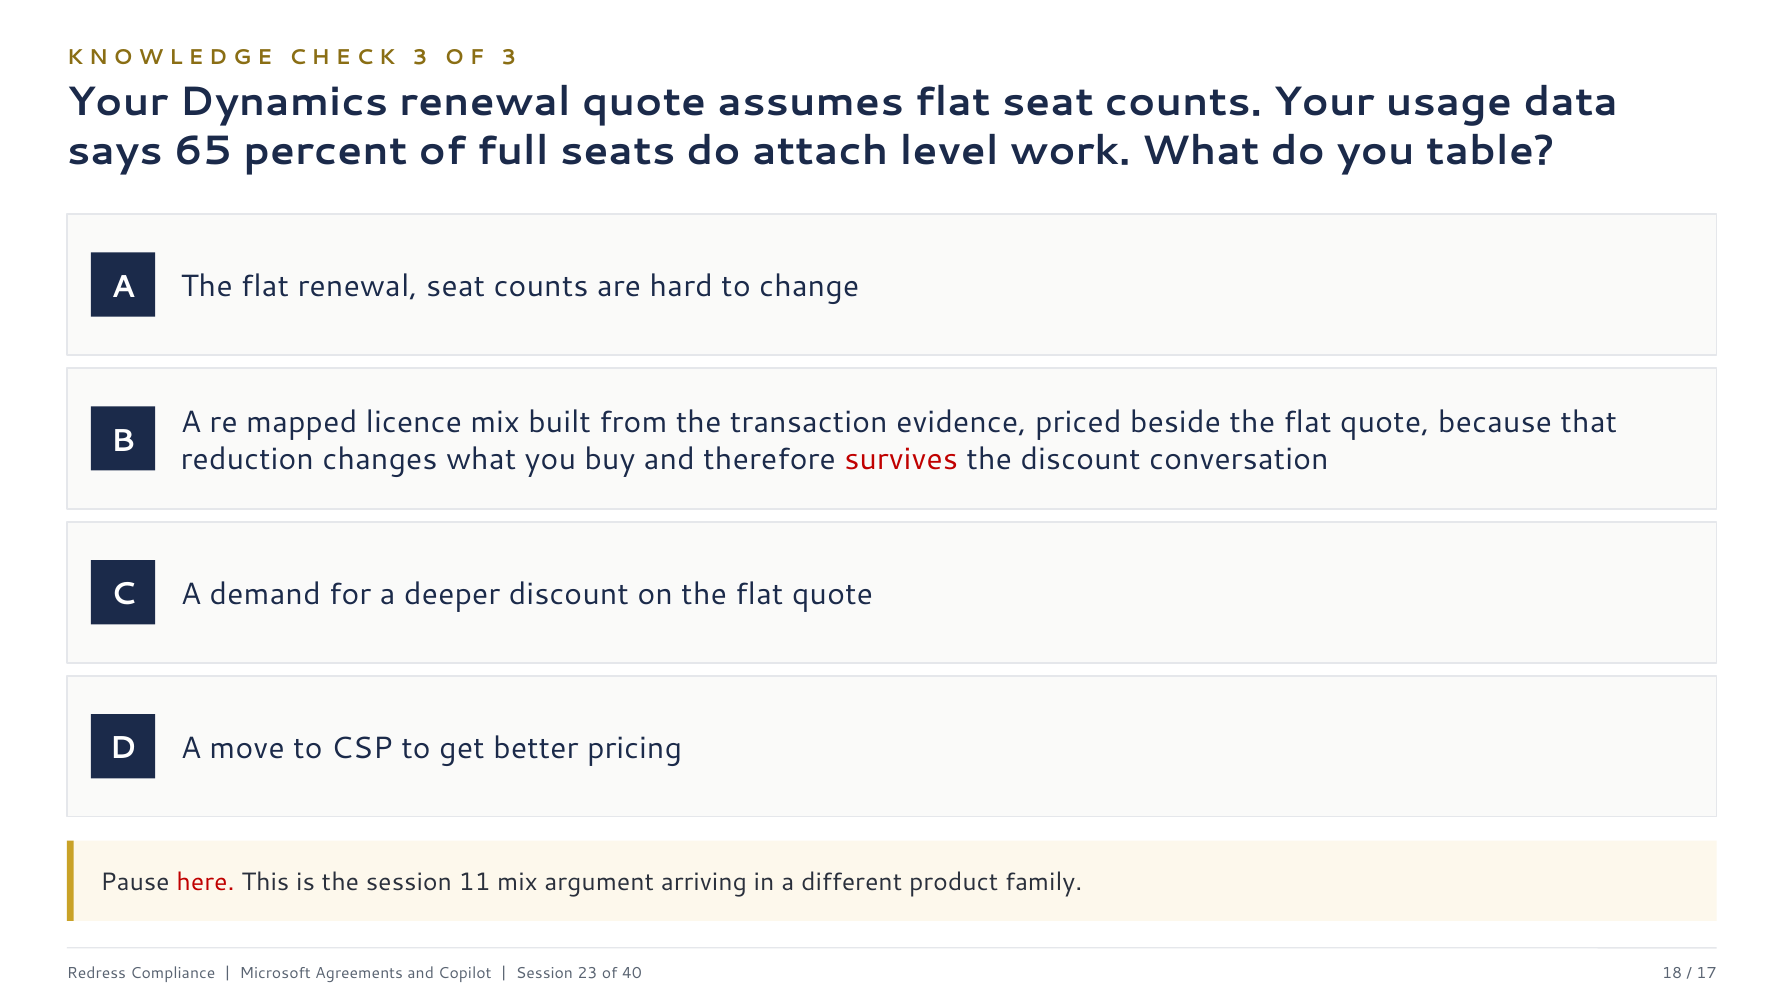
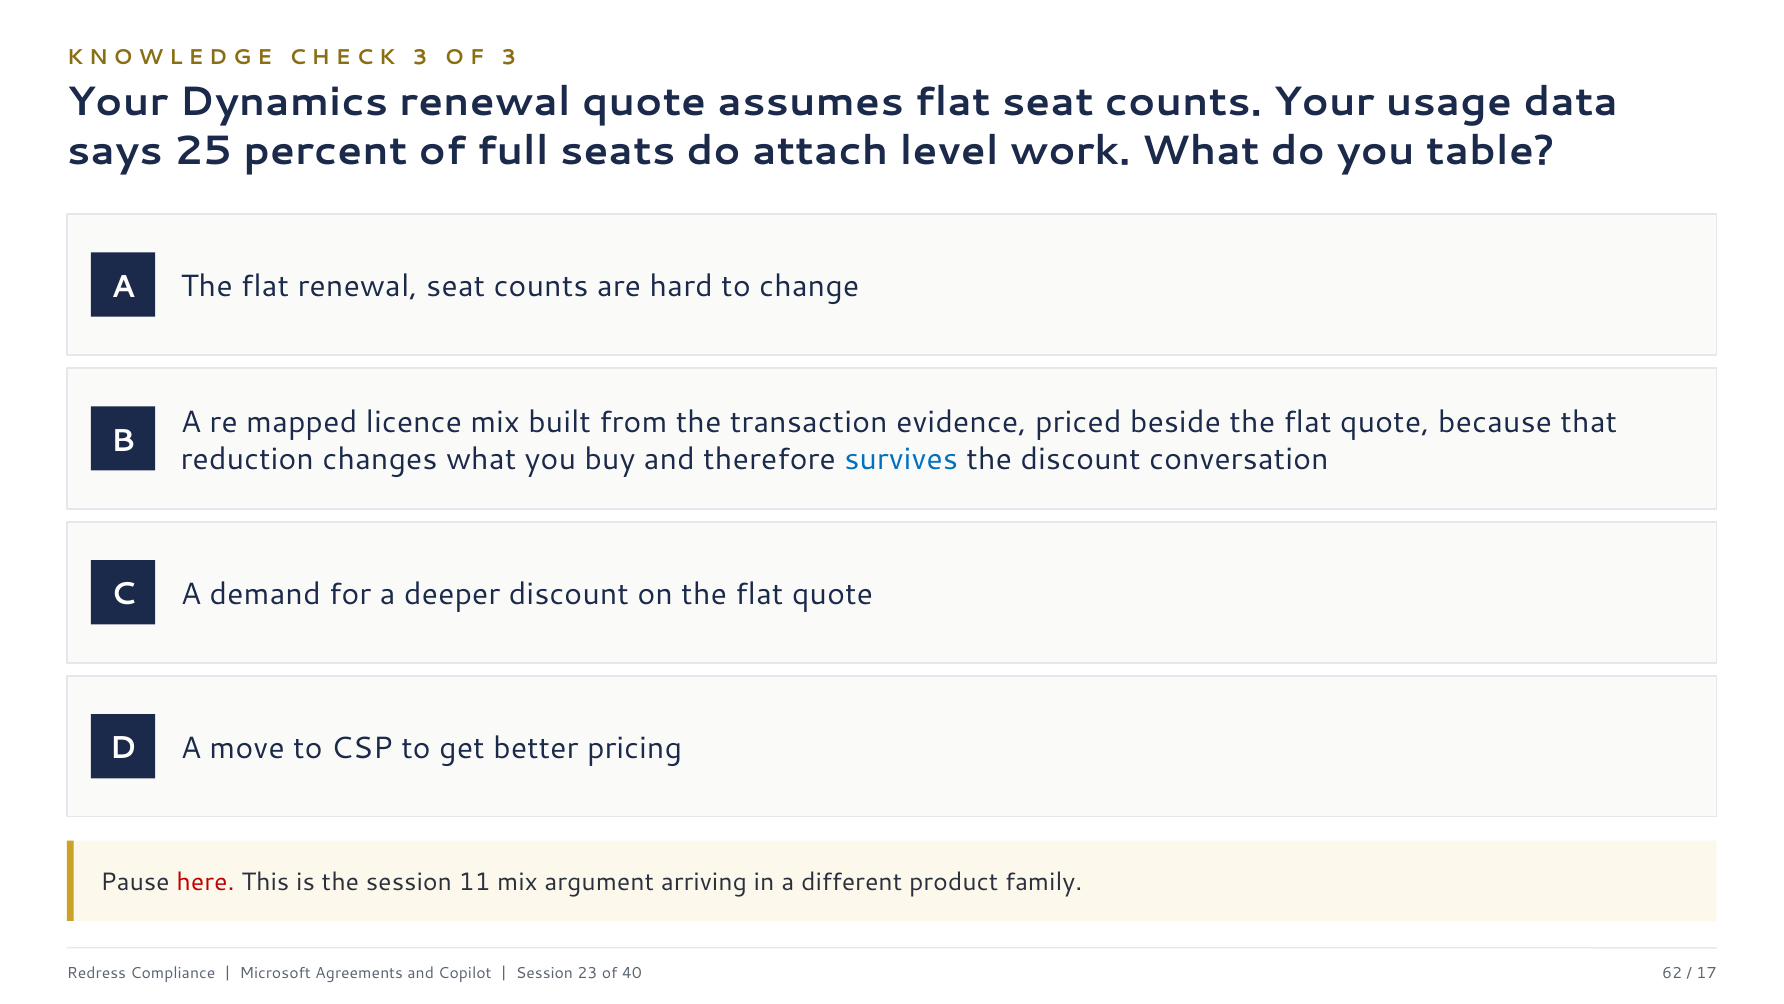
65: 65 -> 25
survives colour: red -> blue
18: 18 -> 62
